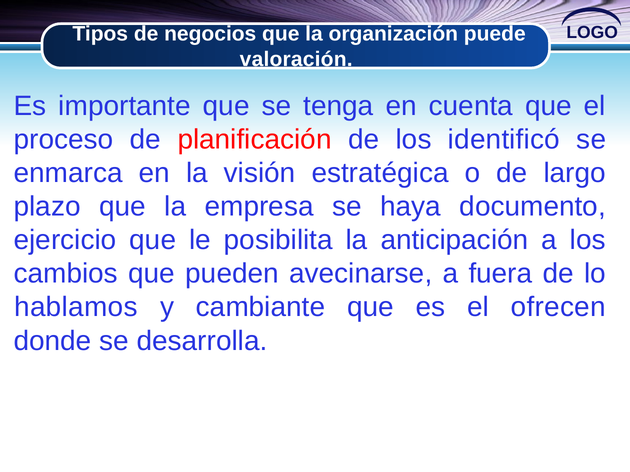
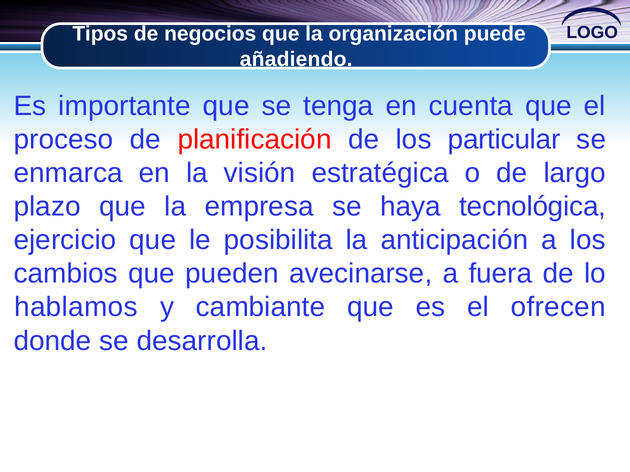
valoración: valoración -> añadiendo
identificó: identificó -> particular
documento: documento -> tecnológica
